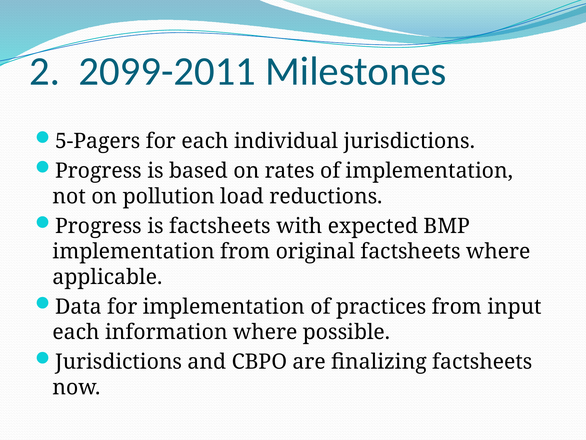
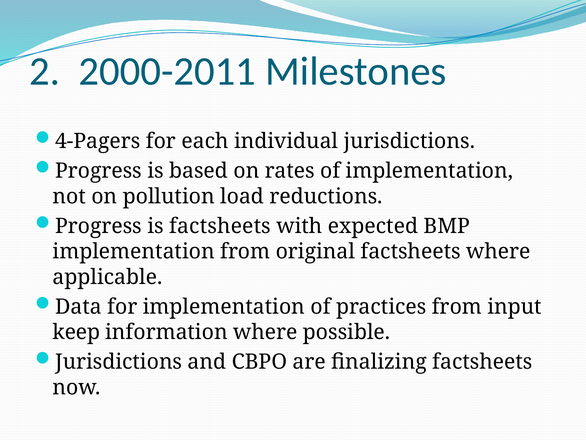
2099-2011: 2099-2011 -> 2000-2011
5-Pagers: 5-Pagers -> 4-Pagers
each at (76, 332): each -> keep
